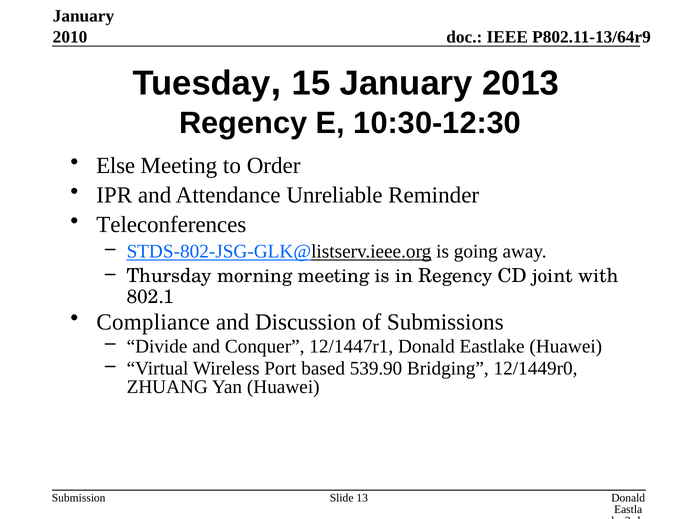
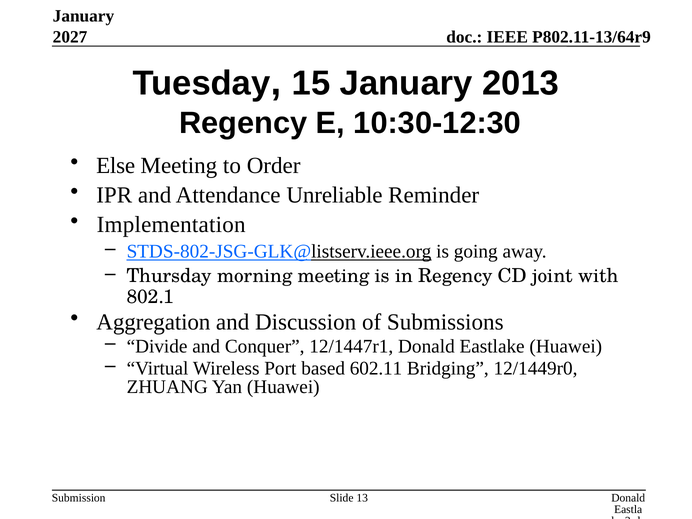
2010: 2010 -> 2027
Teleconferences: Teleconferences -> Implementation
Compliance: Compliance -> Aggregation
539.90: 539.90 -> 602.11
